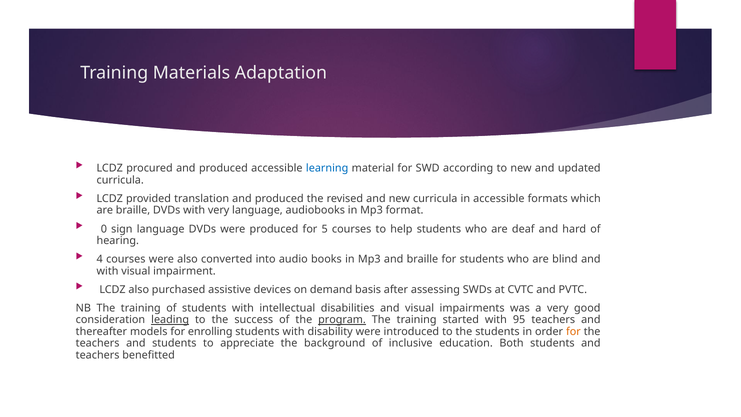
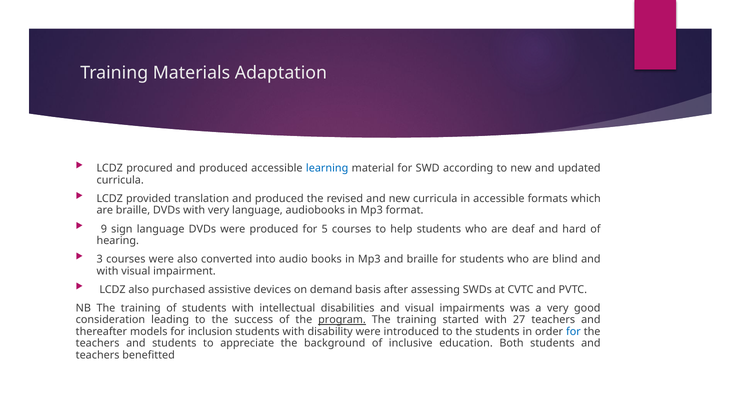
0: 0 -> 9
4: 4 -> 3
leading underline: present -> none
95: 95 -> 27
enrolling: enrolling -> inclusion
for at (573, 331) colour: orange -> blue
